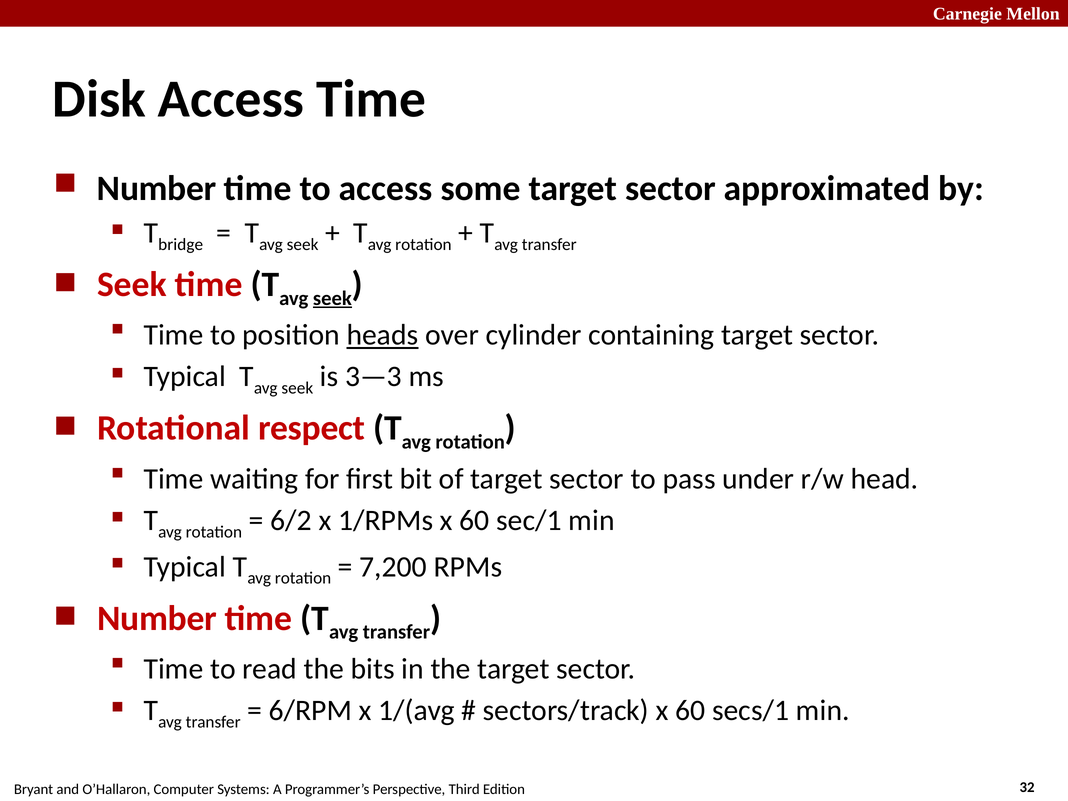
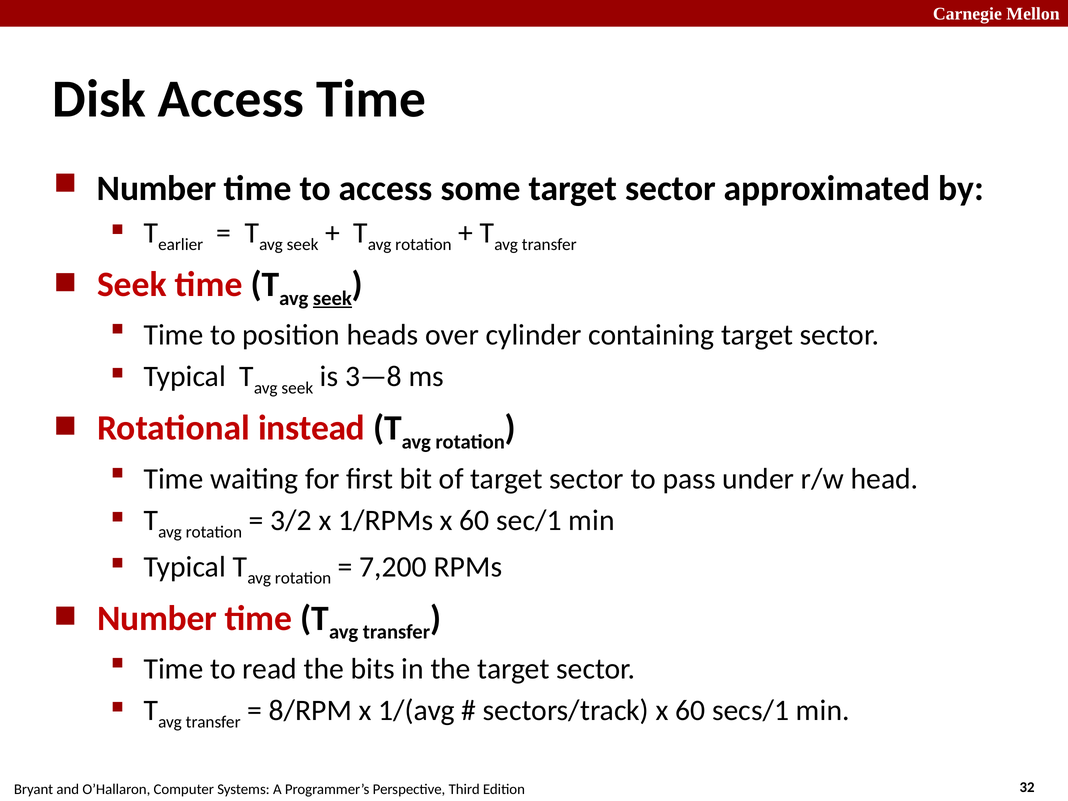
bridge: bridge -> earlier
heads underline: present -> none
3—3: 3—3 -> 3—8
respect: respect -> instead
6/2: 6/2 -> 3/2
6/RPM: 6/RPM -> 8/RPM
